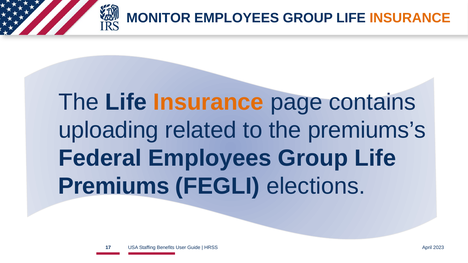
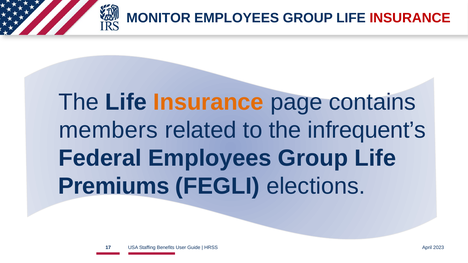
INSURANCE at (410, 18) colour: orange -> red
uploading: uploading -> members
premiums’s: premiums’s -> infrequent’s
